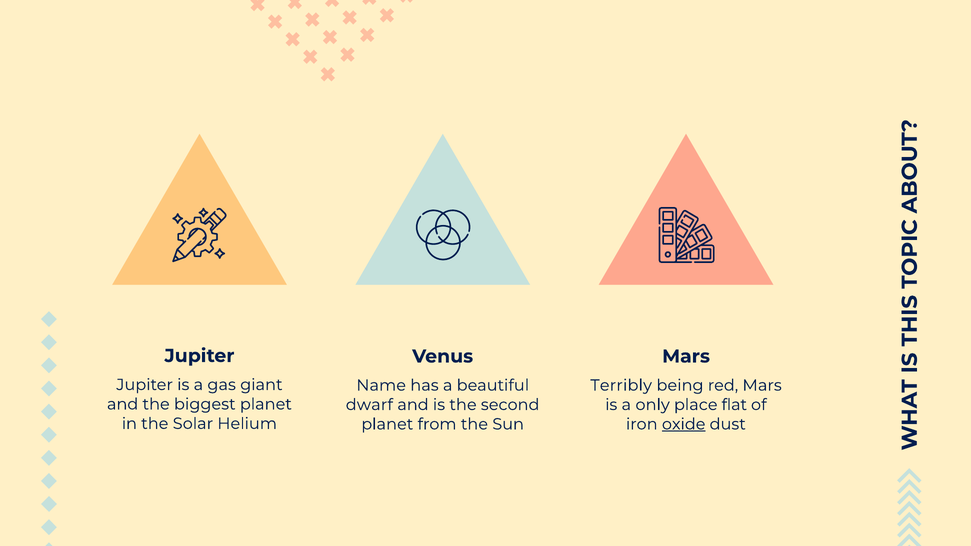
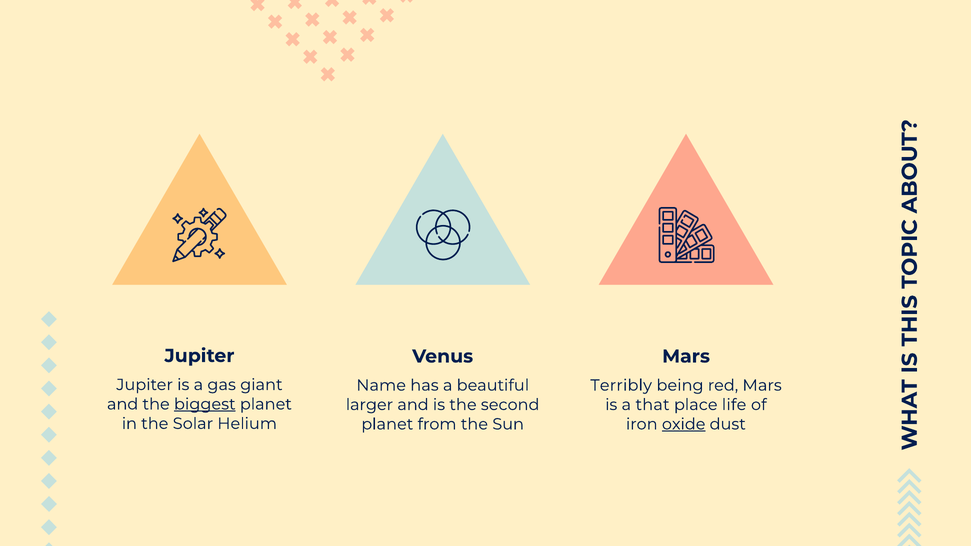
biggest underline: none -> present
dwarf: dwarf -> larger
only: only -> that
flat: flat -> life
